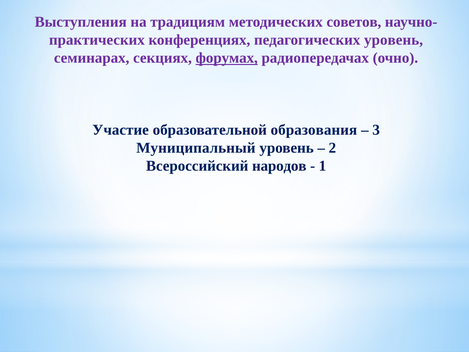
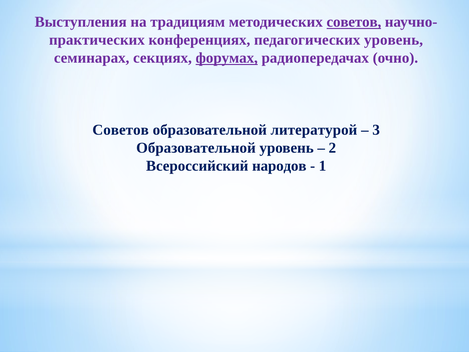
советов at (354, 22) underline: none -> present
Участие at (121, 130): Участие -> Советов
образования: образования -> литературой
Муниципальный at (196, 148): Муниципальный -> Образовательной
